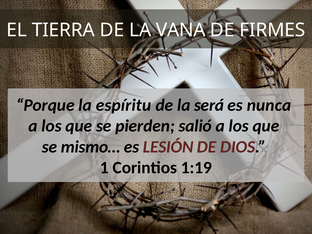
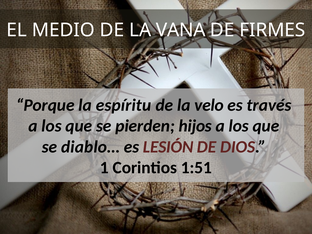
TIERRA: TIERRA -> MEDIO
será: será -> velo
nunca: nunca -> través
salió: salió -> hijos
mismo…: mismo… -> diablo…
1:19: 1:19 -> 1:51
